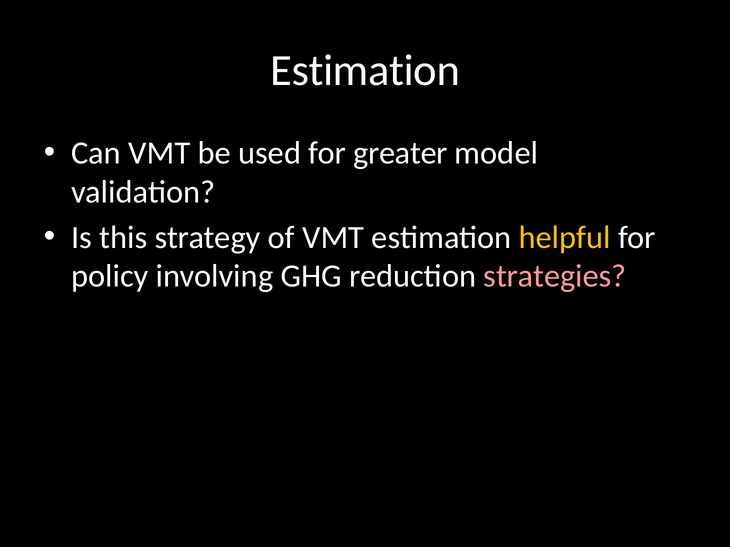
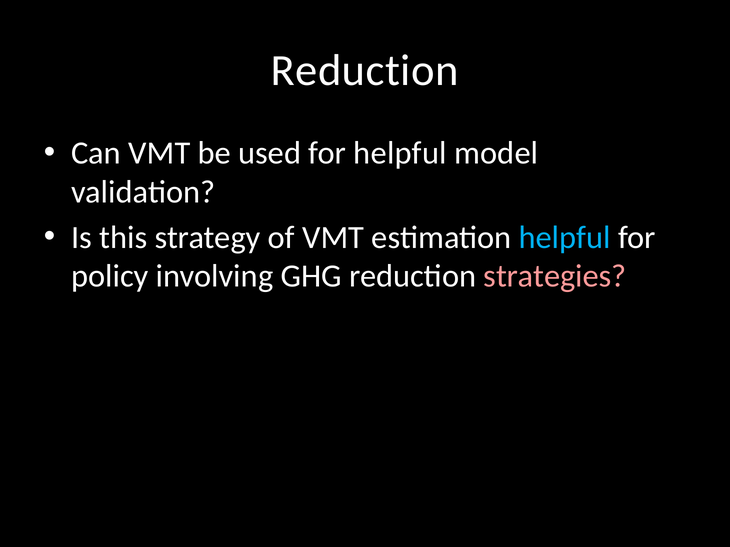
Estimation at (365, 71): Estimation -> Reduction
for greater: greater -> helpful
helpful at (565, 238) colour: yellow -> light blue
